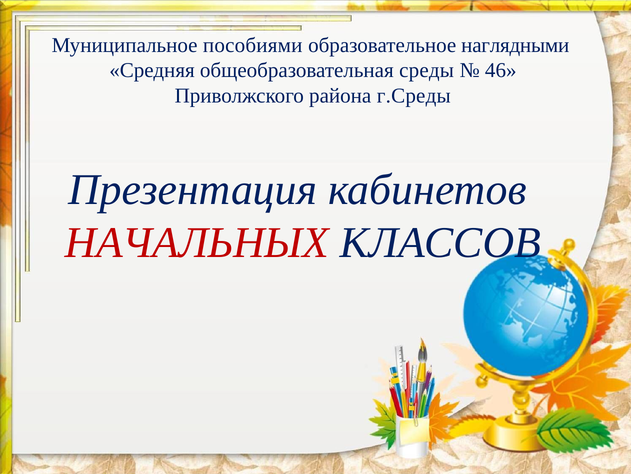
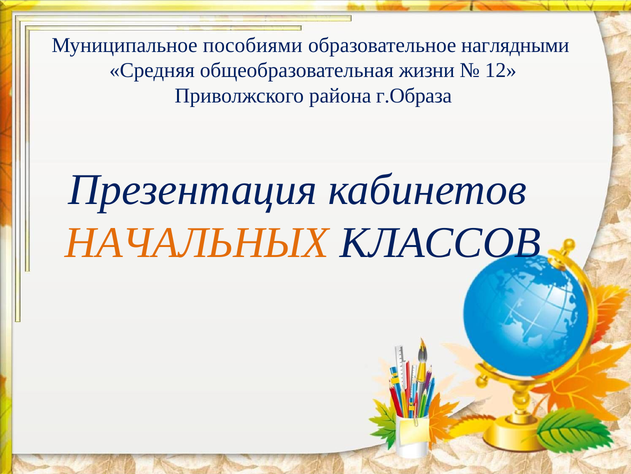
среды: среды -> жизни
46: 46 -> 12
г.Среды: г.Среды -> г.Образа
НАЧАЛЬНЫХ colour: red -> orange
